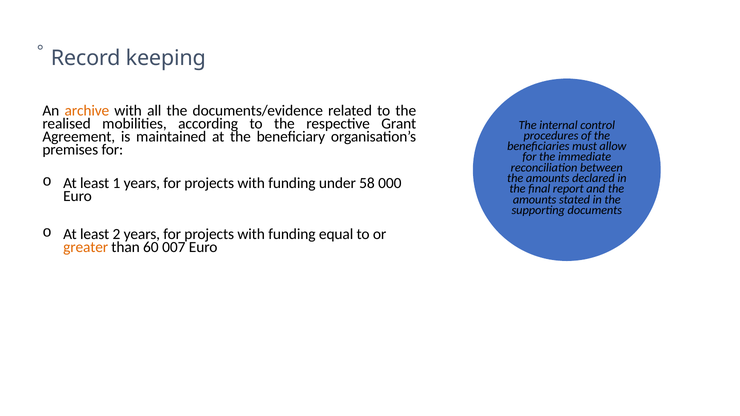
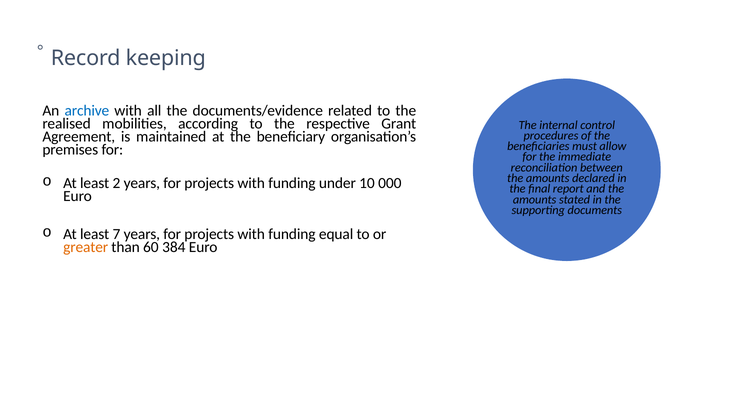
archive colour: orange -> blue
least 1: 1 -> 2
58: 58 -> 10
least 2: 2 -> 7
007: 007 -> 384
